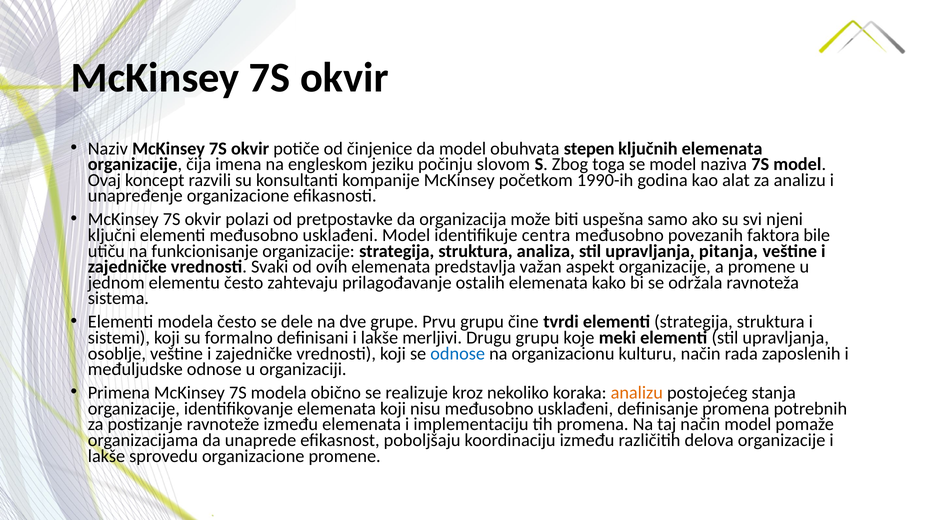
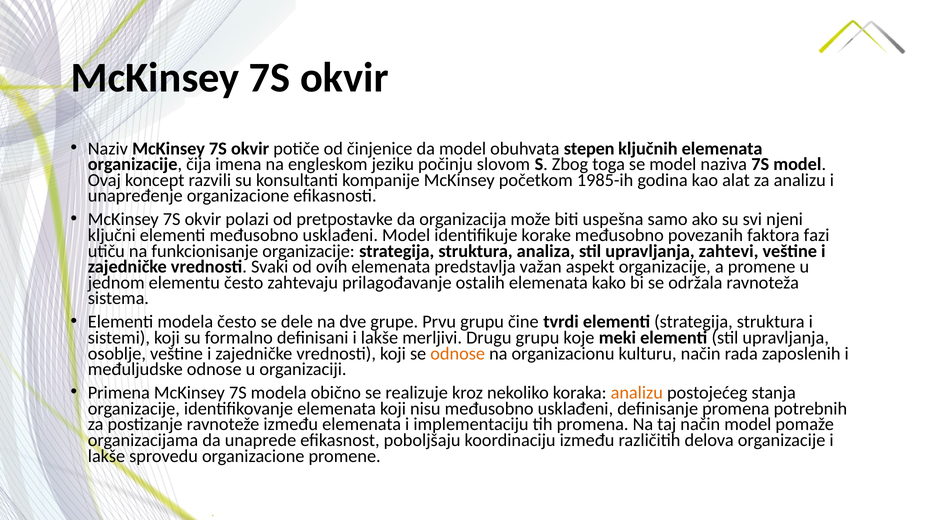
1990-ih: 1990-ih -> 1985-ih
centra: centra -> korake
bile: bile -> fazi
pitanja: pitanja -> zahtevi
odnose at (458, 354) colour: blue -> orange
